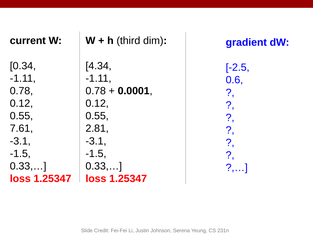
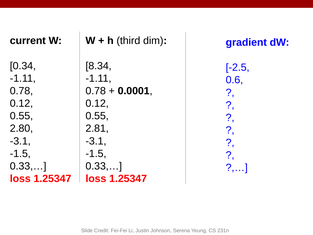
4.34: 4.34 -> 8.34
7.61: 7.61 -> 2.80
